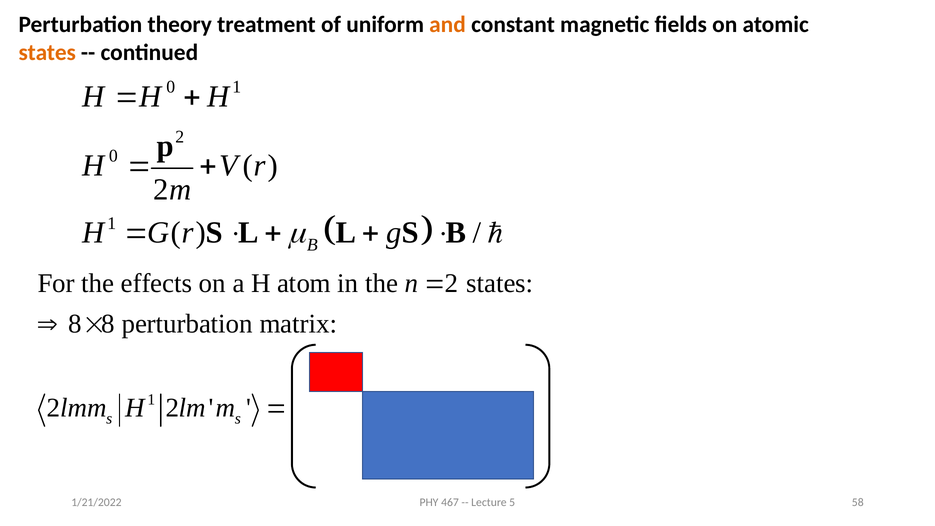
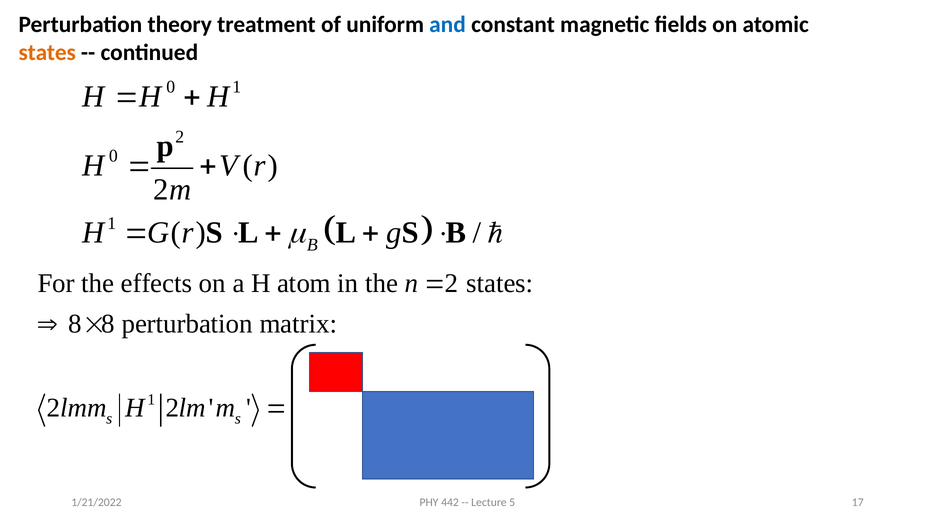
and colour: orange -> blue
467: 467 -> 442
58: 58 -> 17
